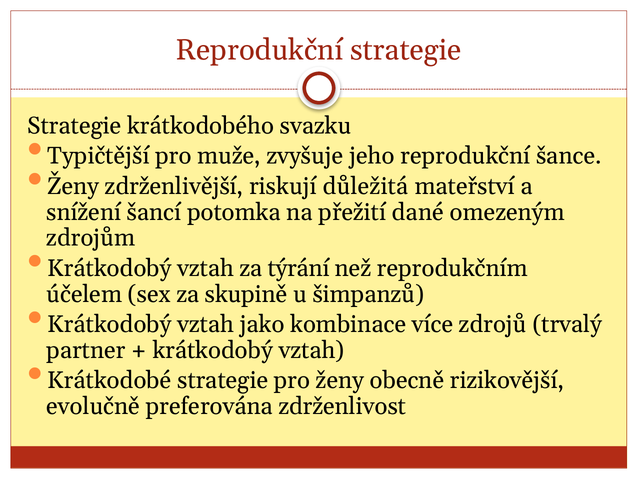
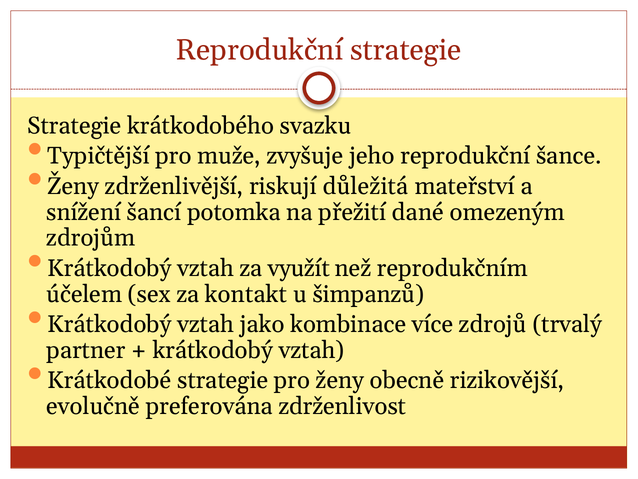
týrání: týrání -> využít
skupině: skupině -> kontakt
